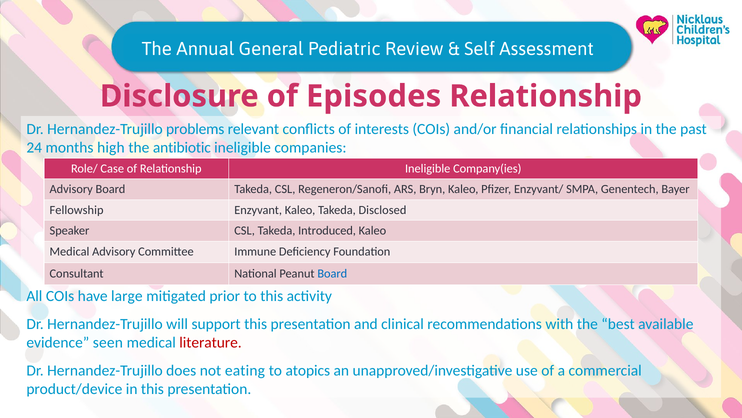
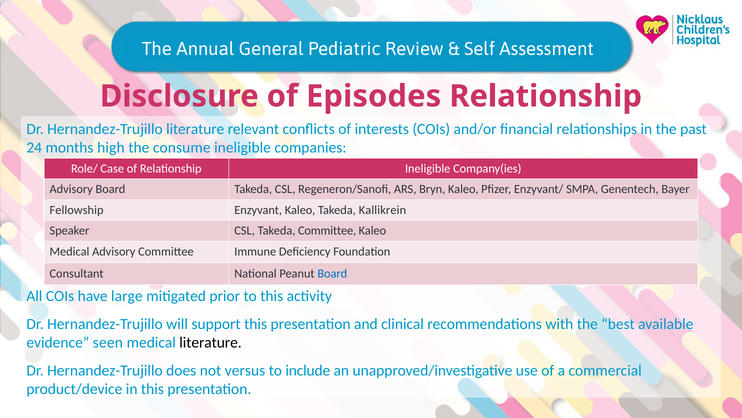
Hernandez-Trujillo problems: problems -> literature
antibiotic: antibiotic -> consume
Disclosed: Disclosed -> Kallikrein
Takeda Introduced: Introduced -> Committee
literature at (211, 342) colour: red -> black
eating: eating -> versus
atopics: atopics -> include
